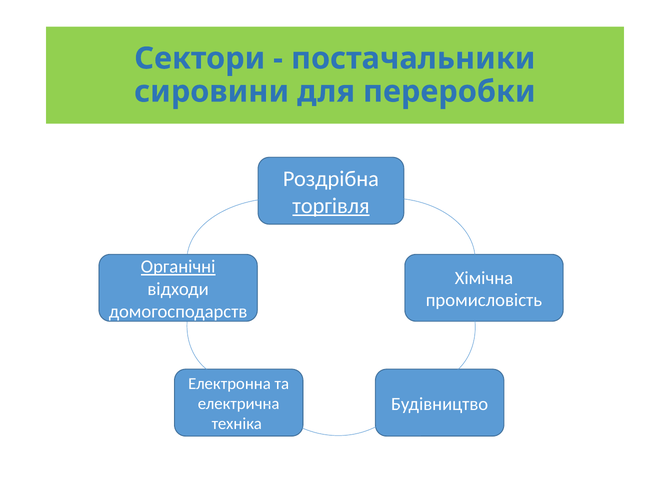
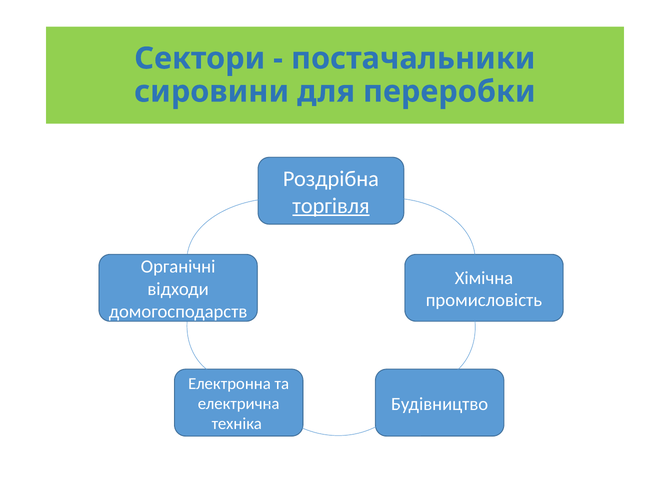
Органічні underline: present -> none
